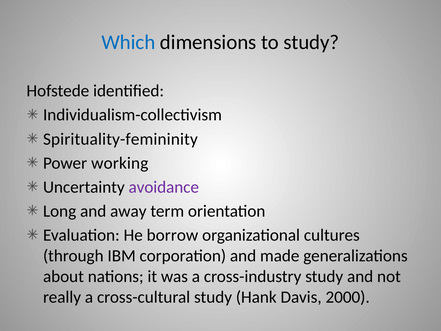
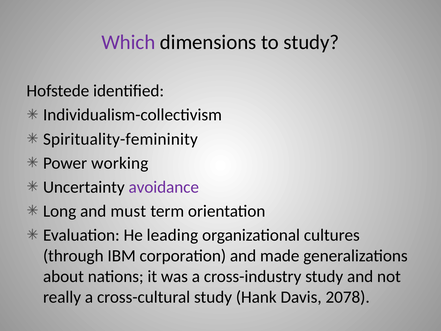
Which colour: blue -> purple
away: away -> must
borrow: borrow -> leading
2000: 2000 -> 2078
